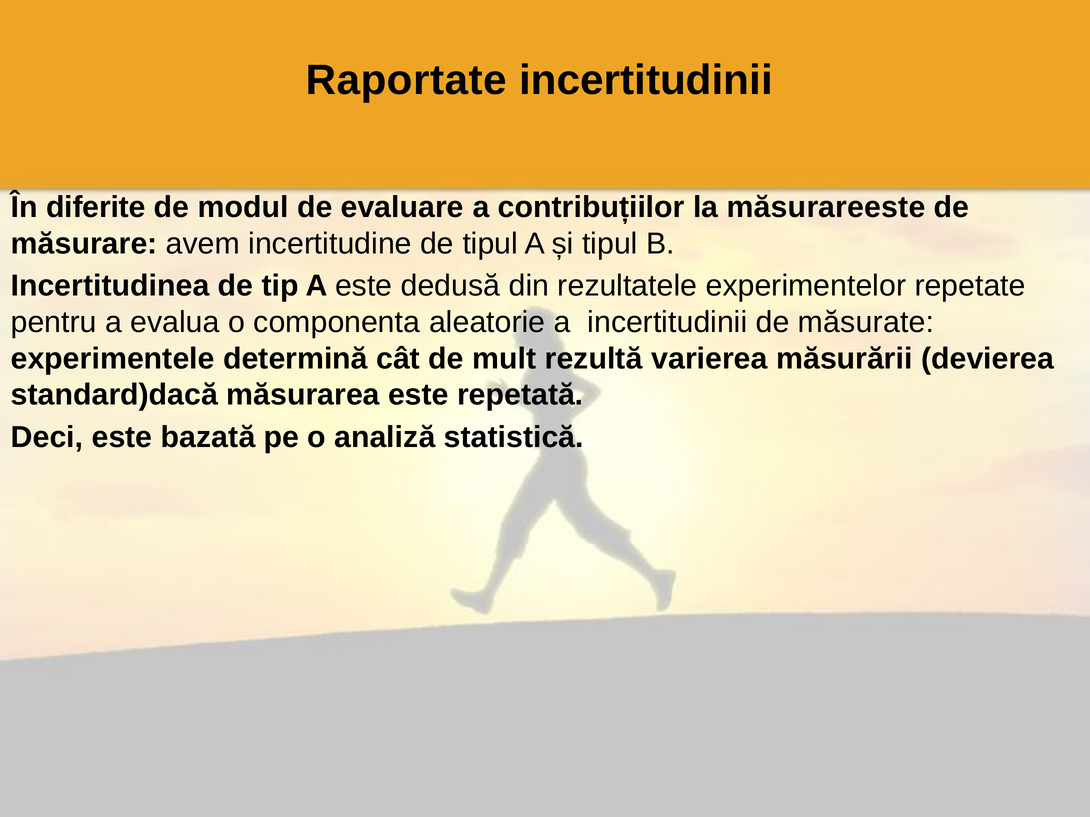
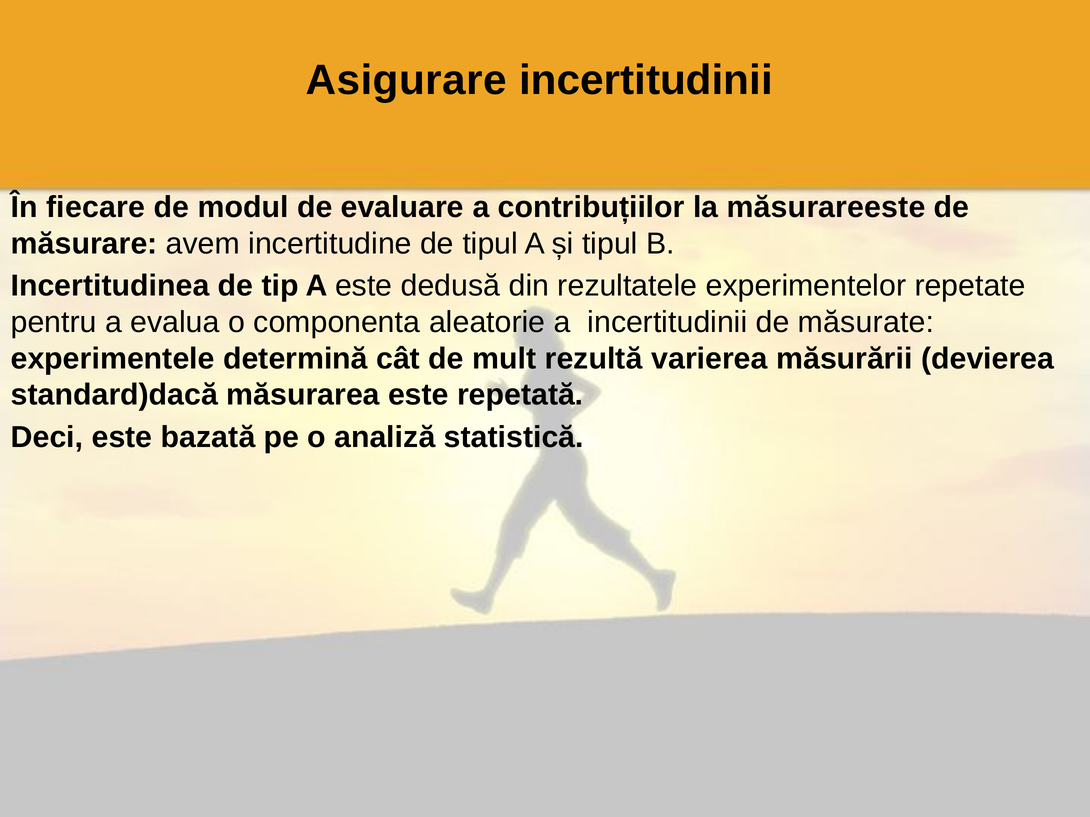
Raportate: Raportate -> Asigurare
diferite: diferite -> fiecare
